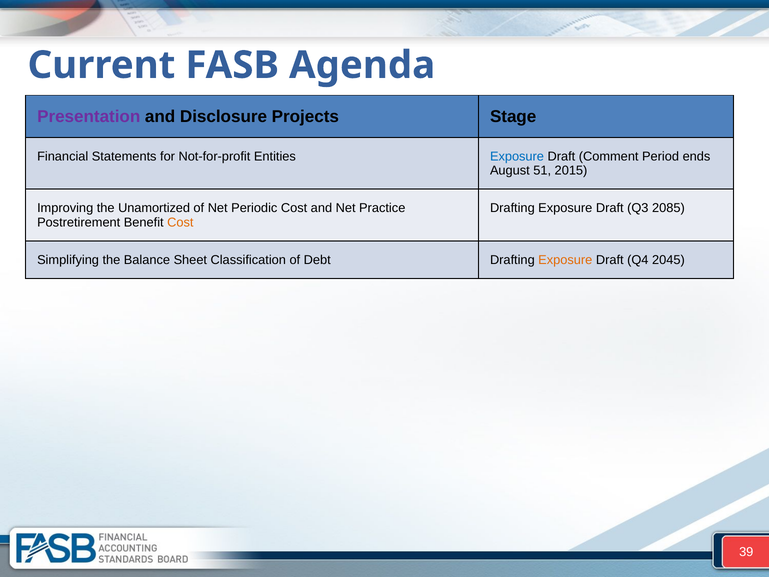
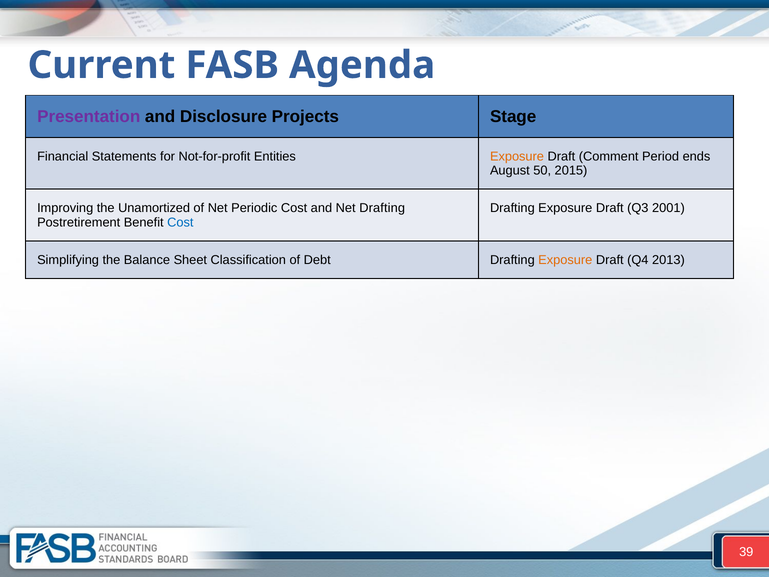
Exposure at (517, 156) colour: blue -> orange
51: 51 -> 50
Net Practice: Practice -> Drafting
2085: 2085 -> 2001
Cost at (180, 222) colour: orange -> blue
2045: 2045 -> 2013
